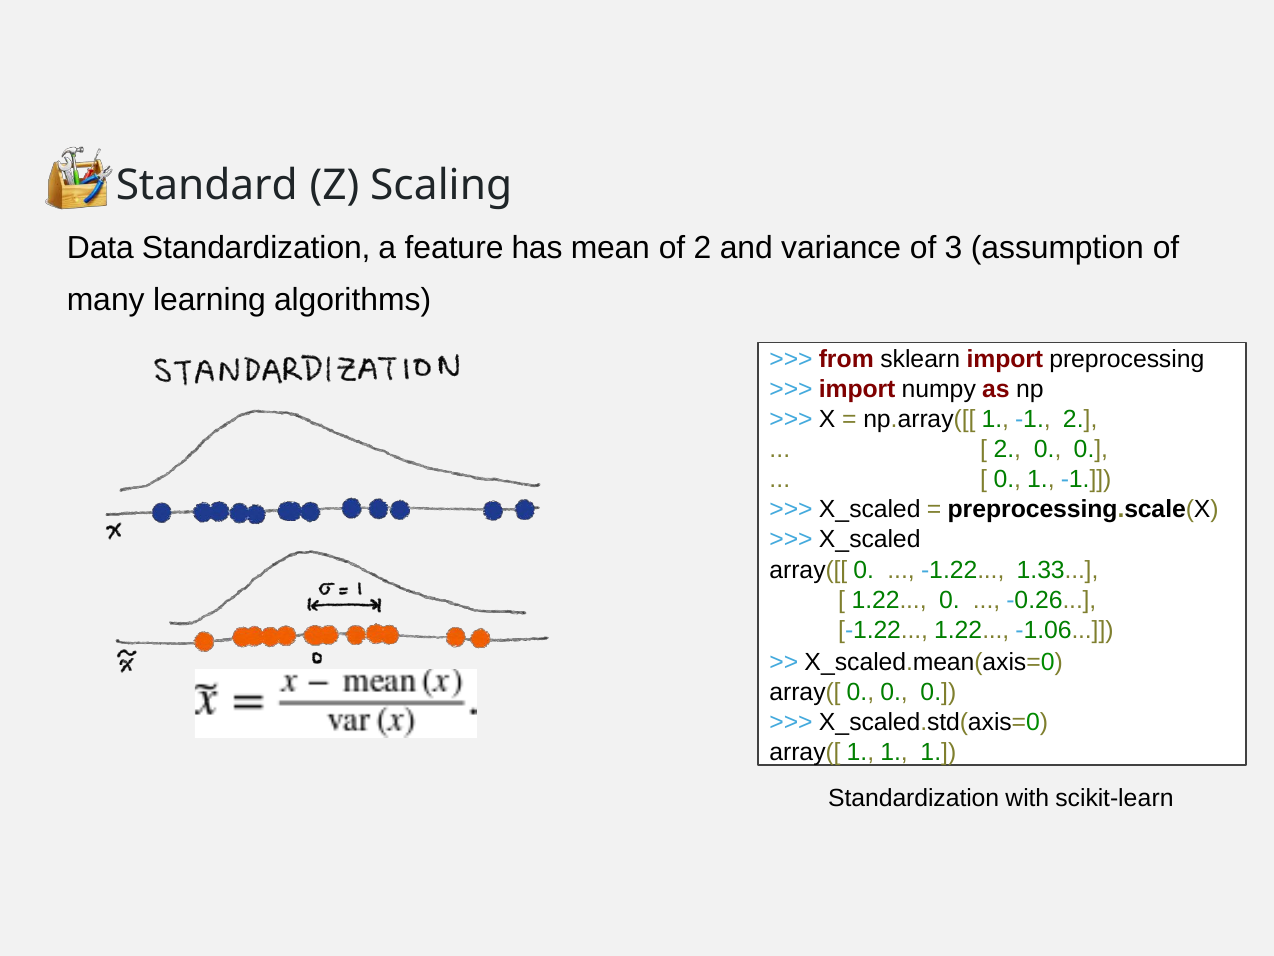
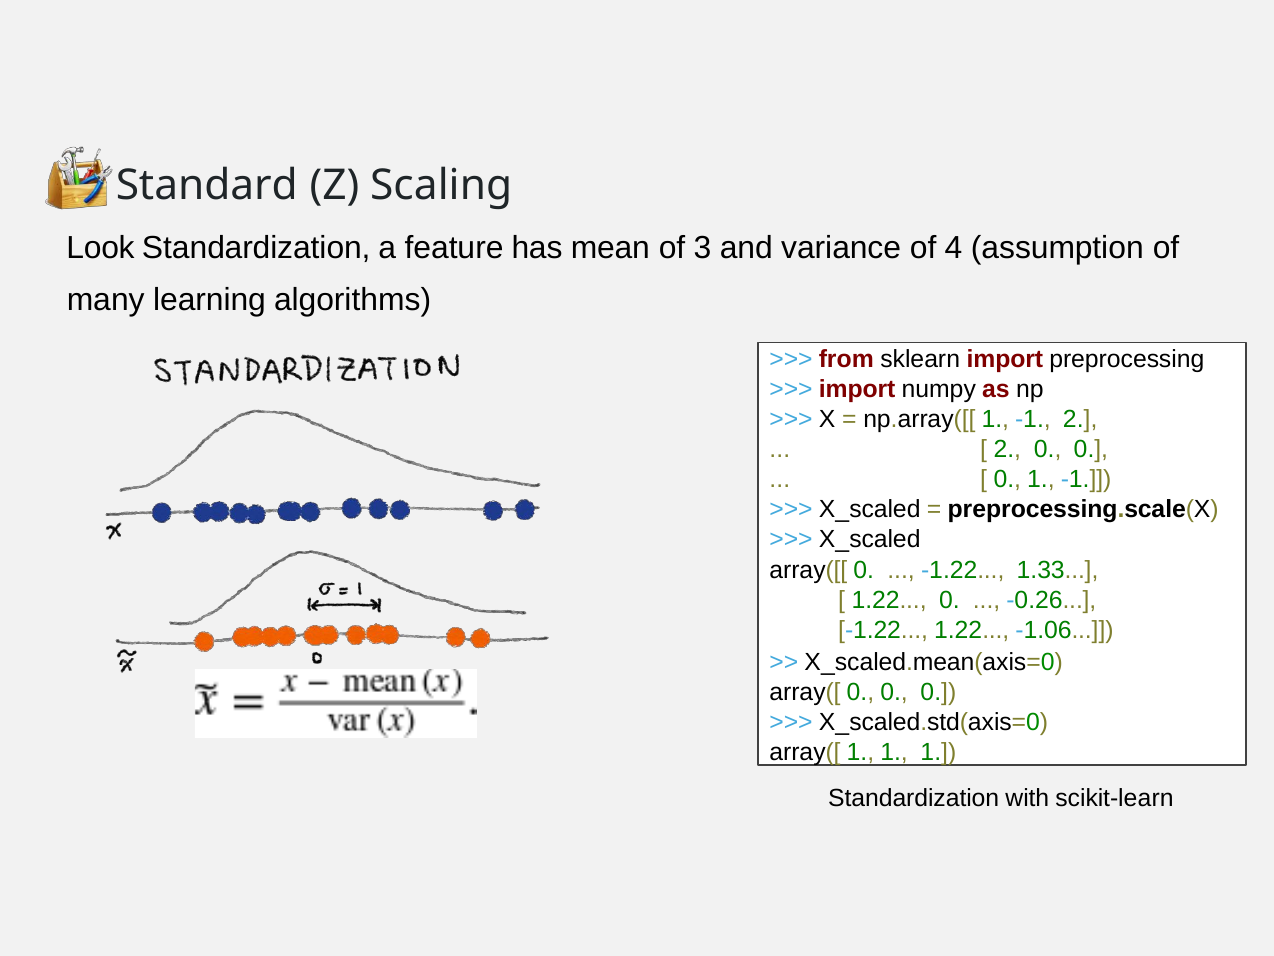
Data: Data -> Look
of 2: 2 -> 3
3: 3 -> 4
